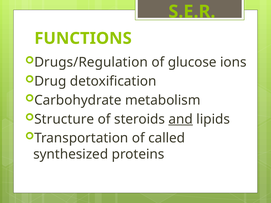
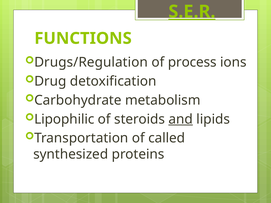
S.E.R underline: none -> present
glucose: glucose -> process
Structure: Structure -> Lipophilic
